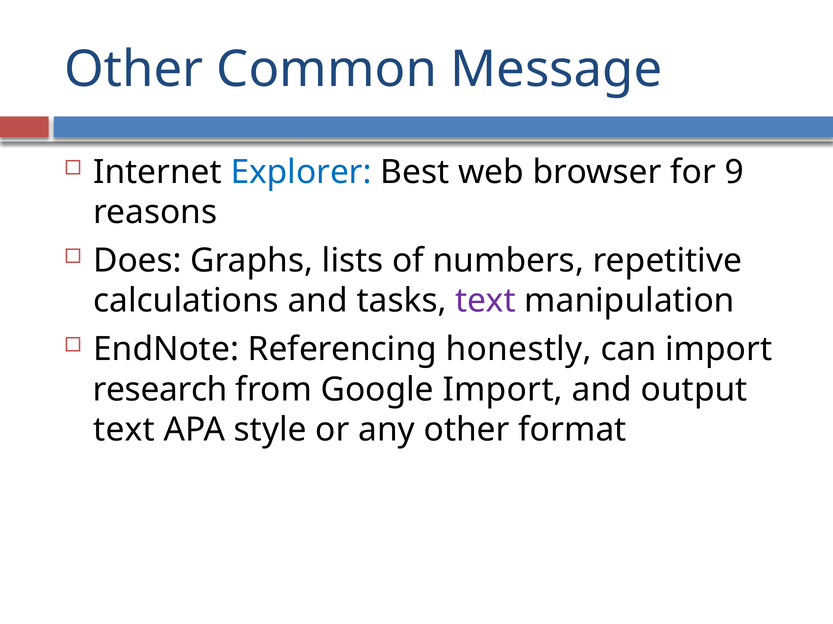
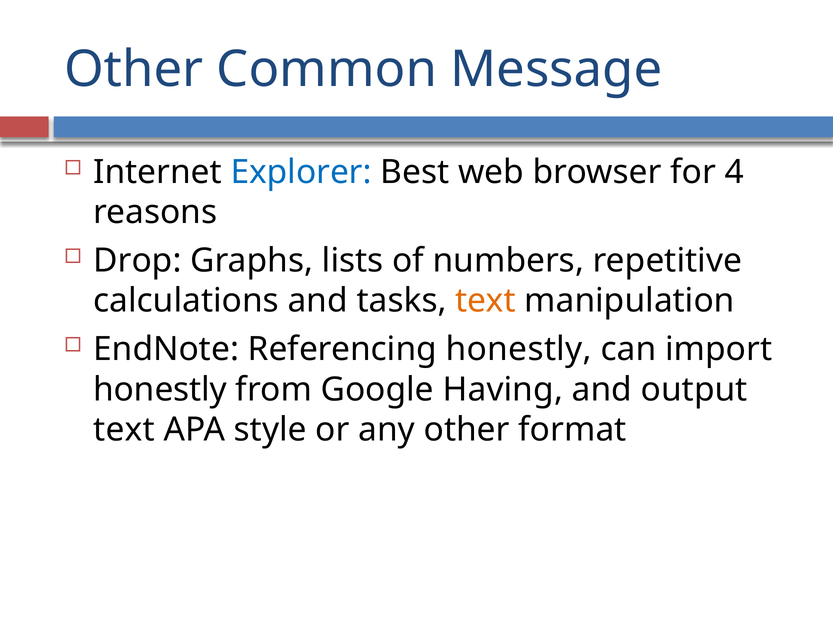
9: 9 -> 4
Does: Does -> Drop
text at (485, 301) colour: purple -> orange
research at (160, 390): research -> honestly
Google Import: Import -> Having
